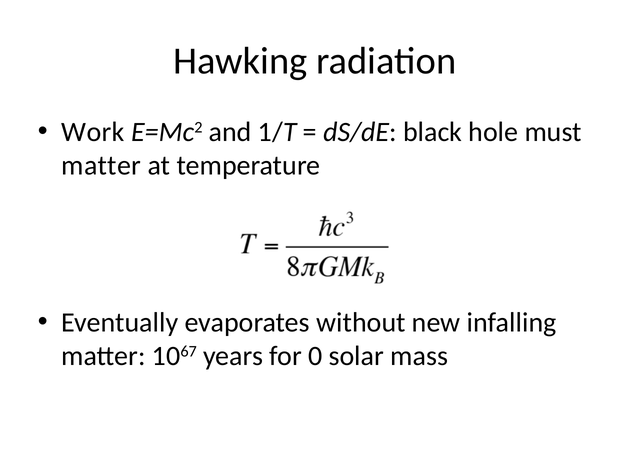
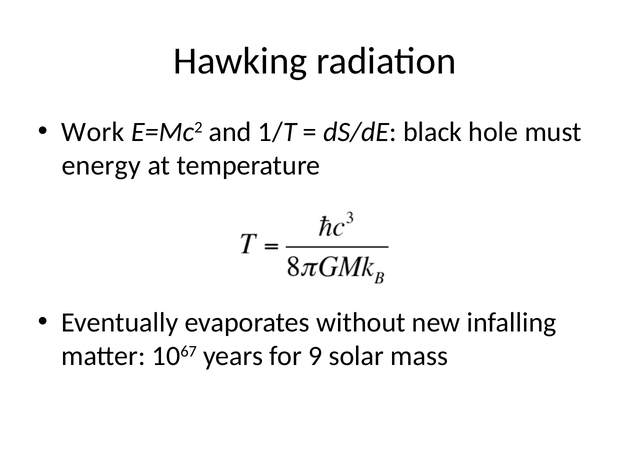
matter at (101, 166): matter -> energy
0: 0 -> 9
